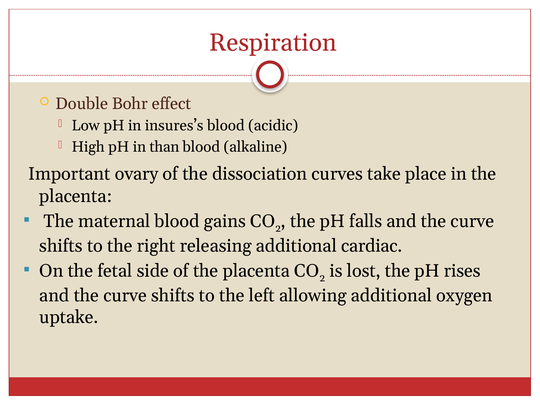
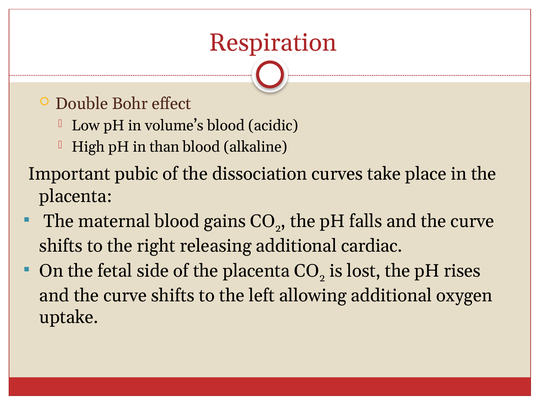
insures’s: insures’s -> volume’s
ovary: ovary -> pubic
